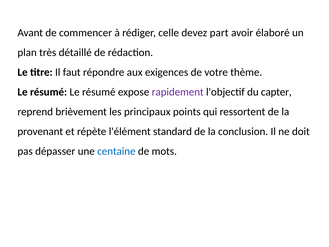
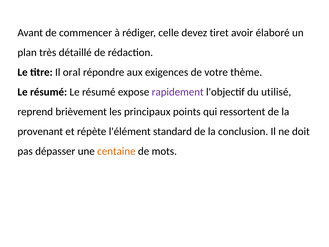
part: part -> tiret
faut: faut -> oral
capter: capter -> utilisé
centaine colour: blue -> orange
